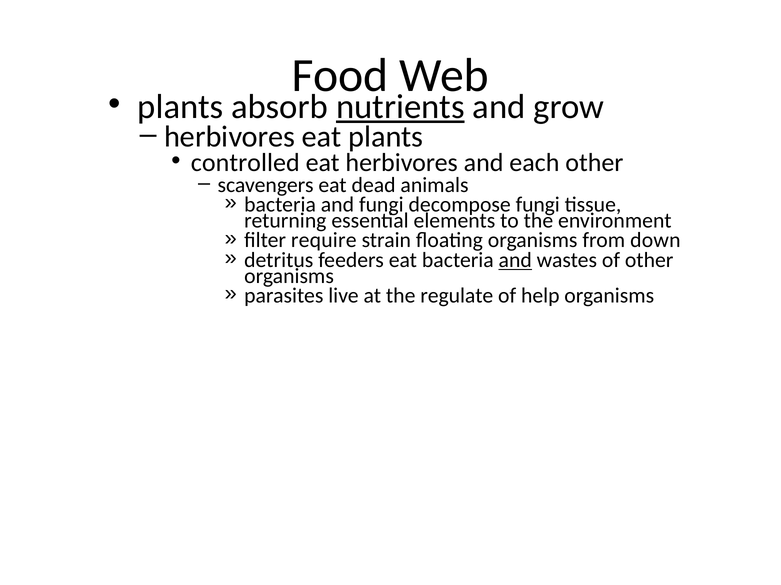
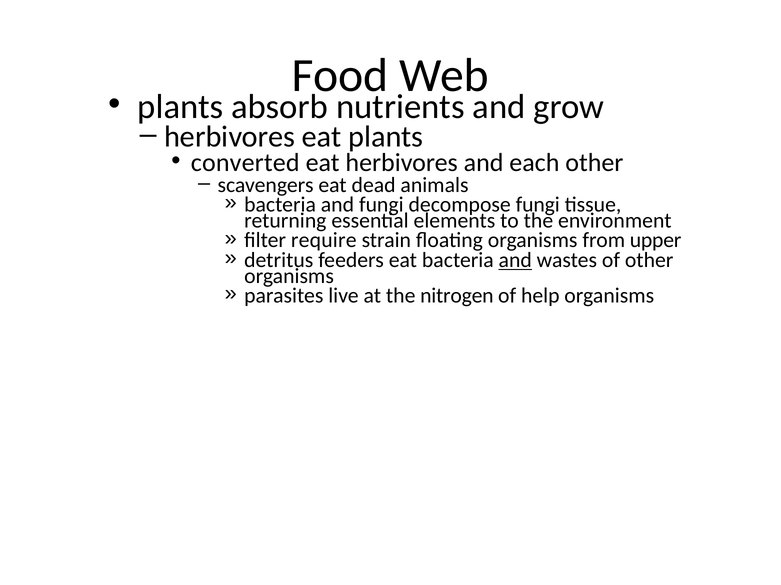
nutrients underline: present -> none
controlled: controlled -> converted
down: down -> upper
regulate: regulate -> nitrogen
